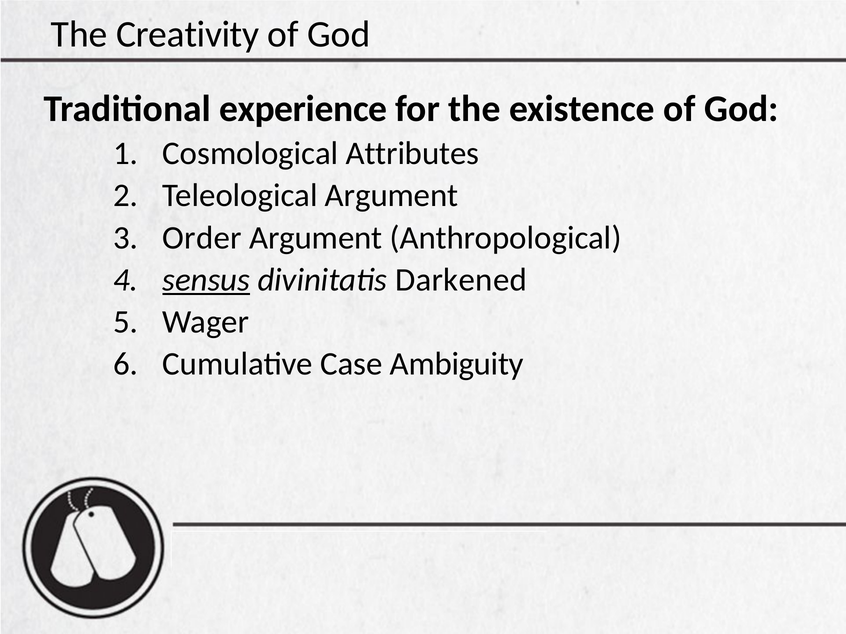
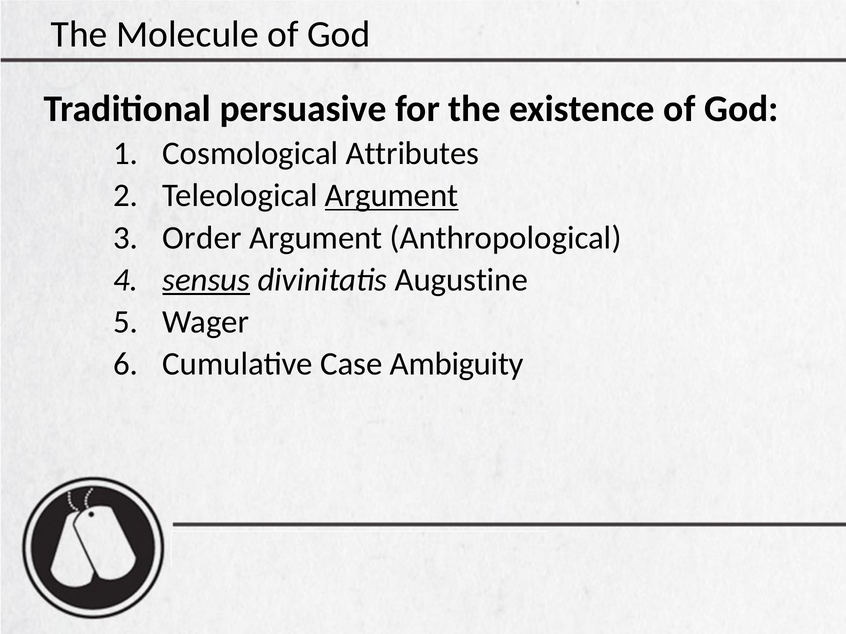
Creativity: Creativity -> Molecule
experience: experience -> persuasive
Argument at (392, 196) underline: none -> present
Darkened: Darkened -> Augustine
